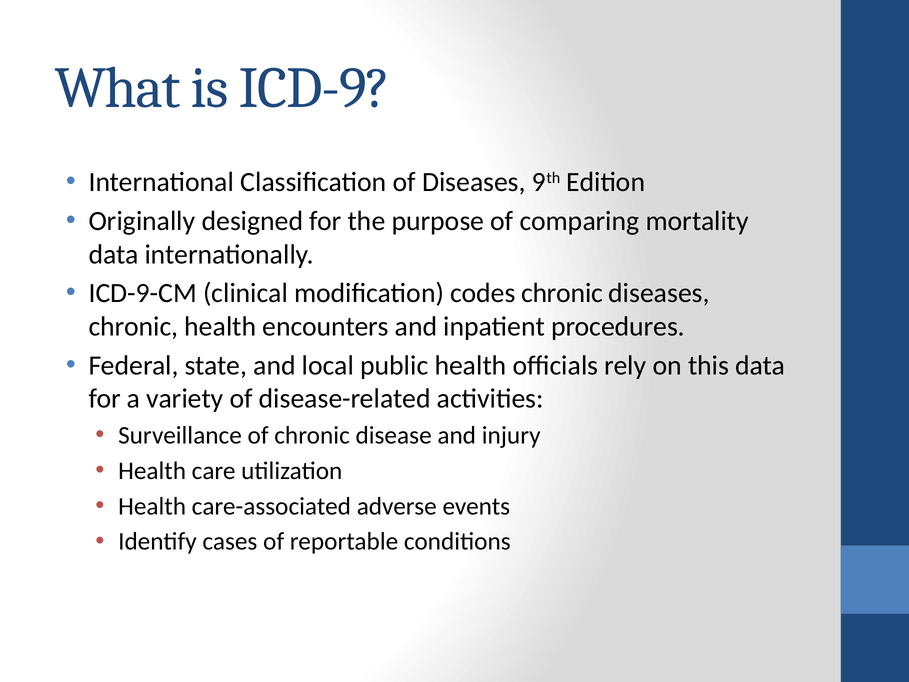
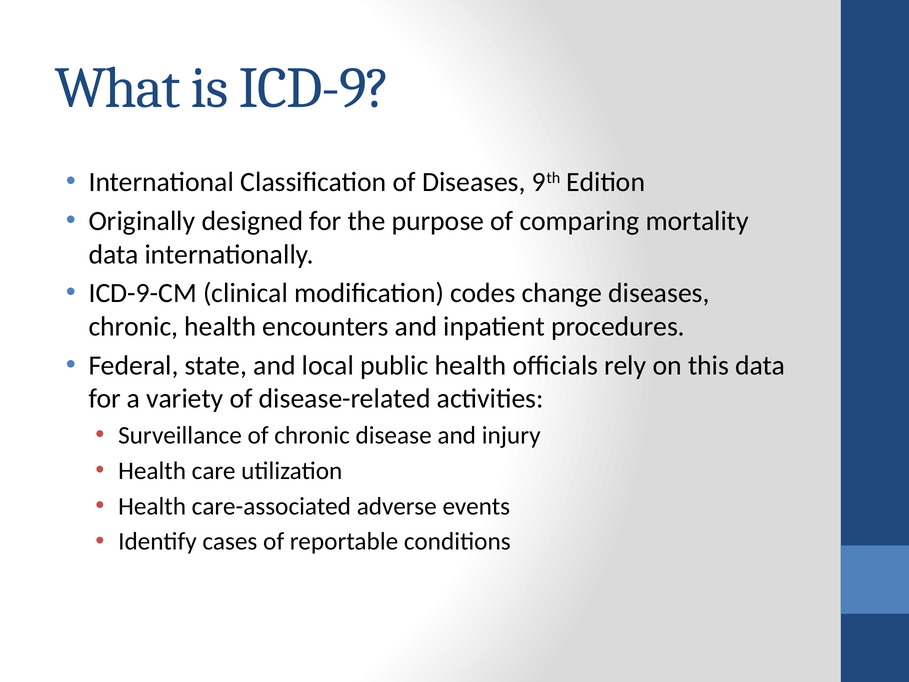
codes chronic: chronic -> change
